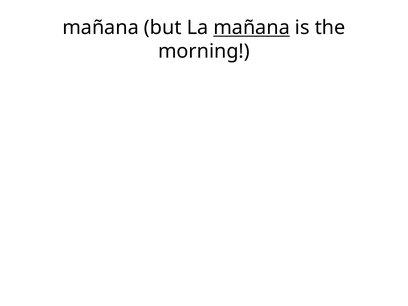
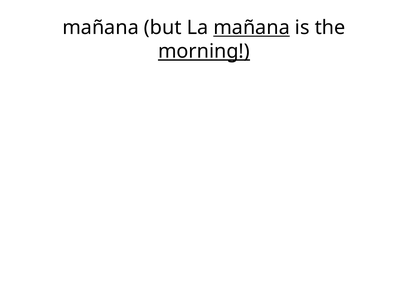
morning underline: none -> present
